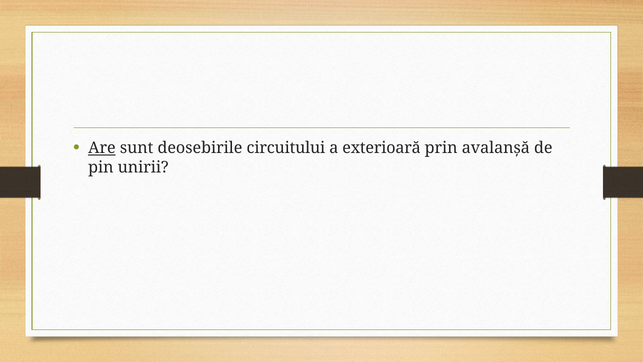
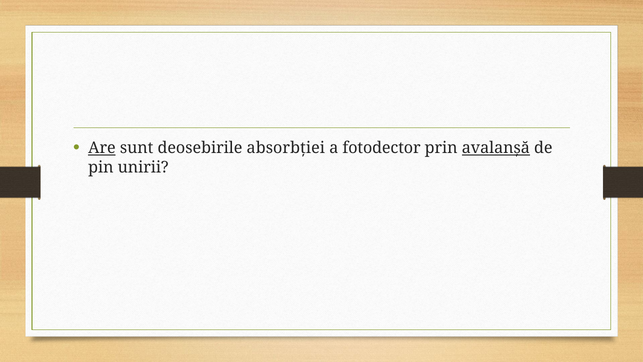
circuitului: circuitului -> absorbției
exterioară: exterioară -> fotodector
avalanșă underline: none -> present
